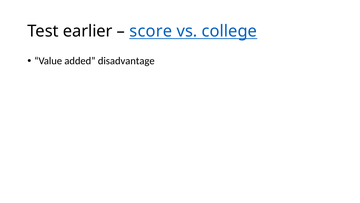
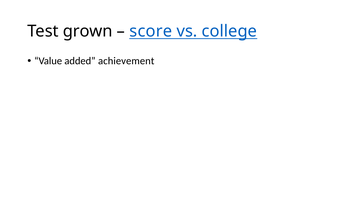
earlier: earlier -> grown
disadvantage: disadvantage -> achievement
